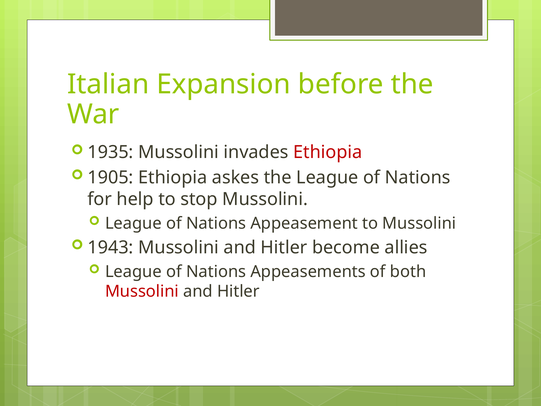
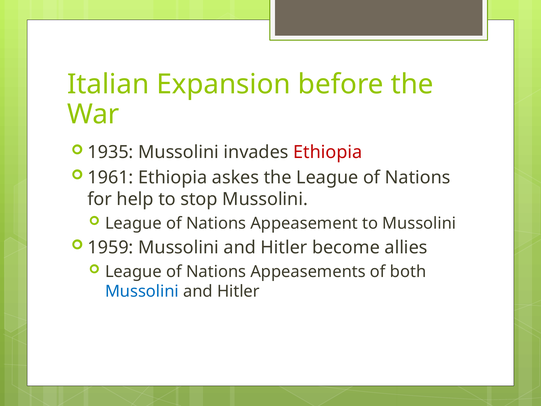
1905: 1905 -> 1961
1943: 1943 -> 1959
Mussolini at (142, 291) colour: red -> blue
